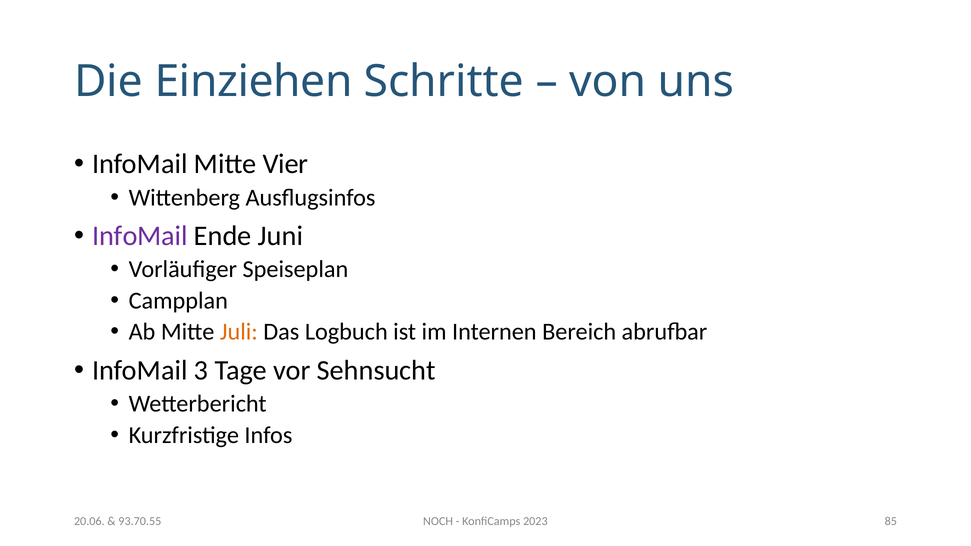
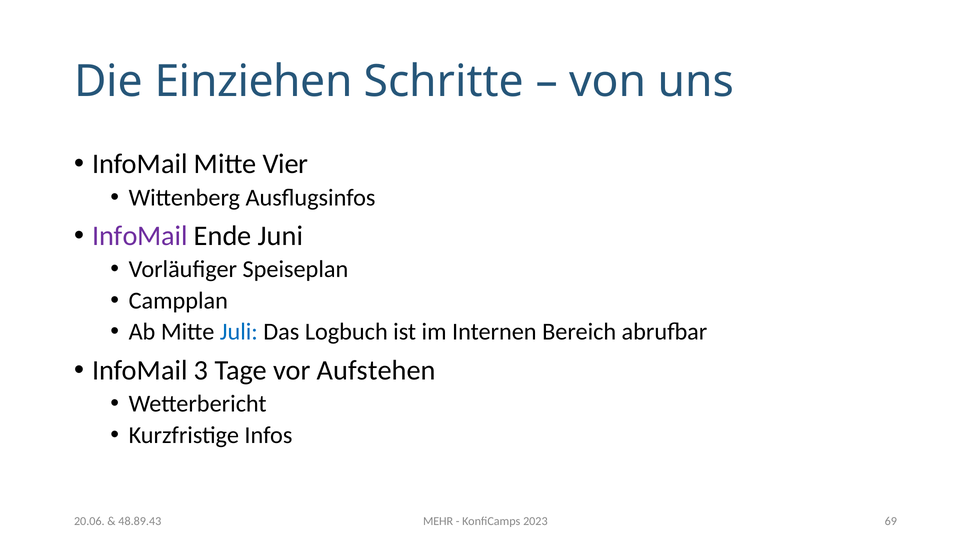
Juli colour: orange -> blue
Sehnsucht: Sehnsucht -> Aufstehen
NOCH: NOCH -> MEHR
85: 85 -> 69
93.70.55: 93.70.55 -> 48.89.43
